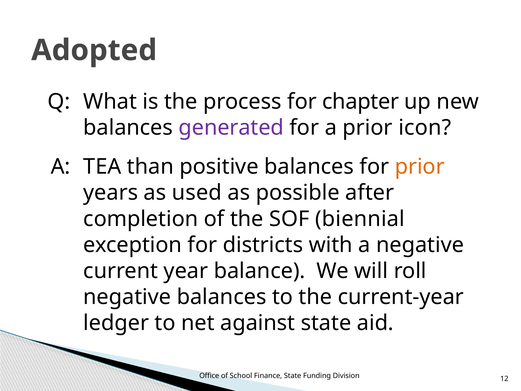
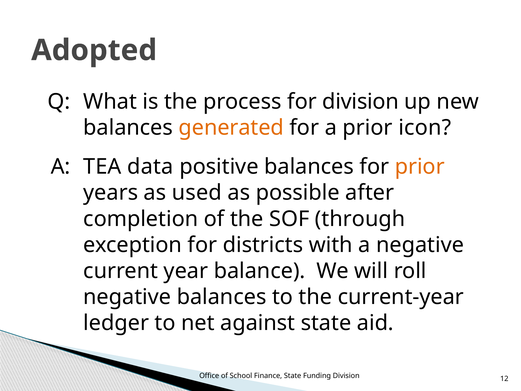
for chapter: chapter -> division
generated colour: purple -> orange
than: than -> data
biennial: biennial -> through
